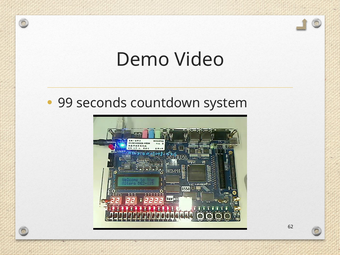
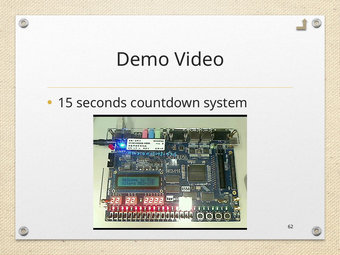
99: 99 -> 15
